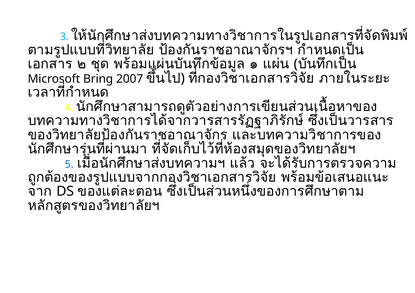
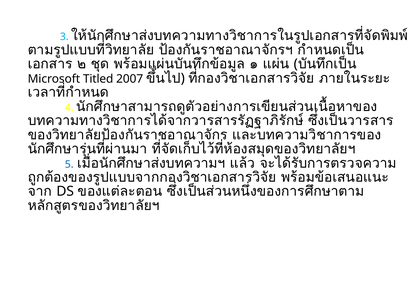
Bring: Bring -> Titled
